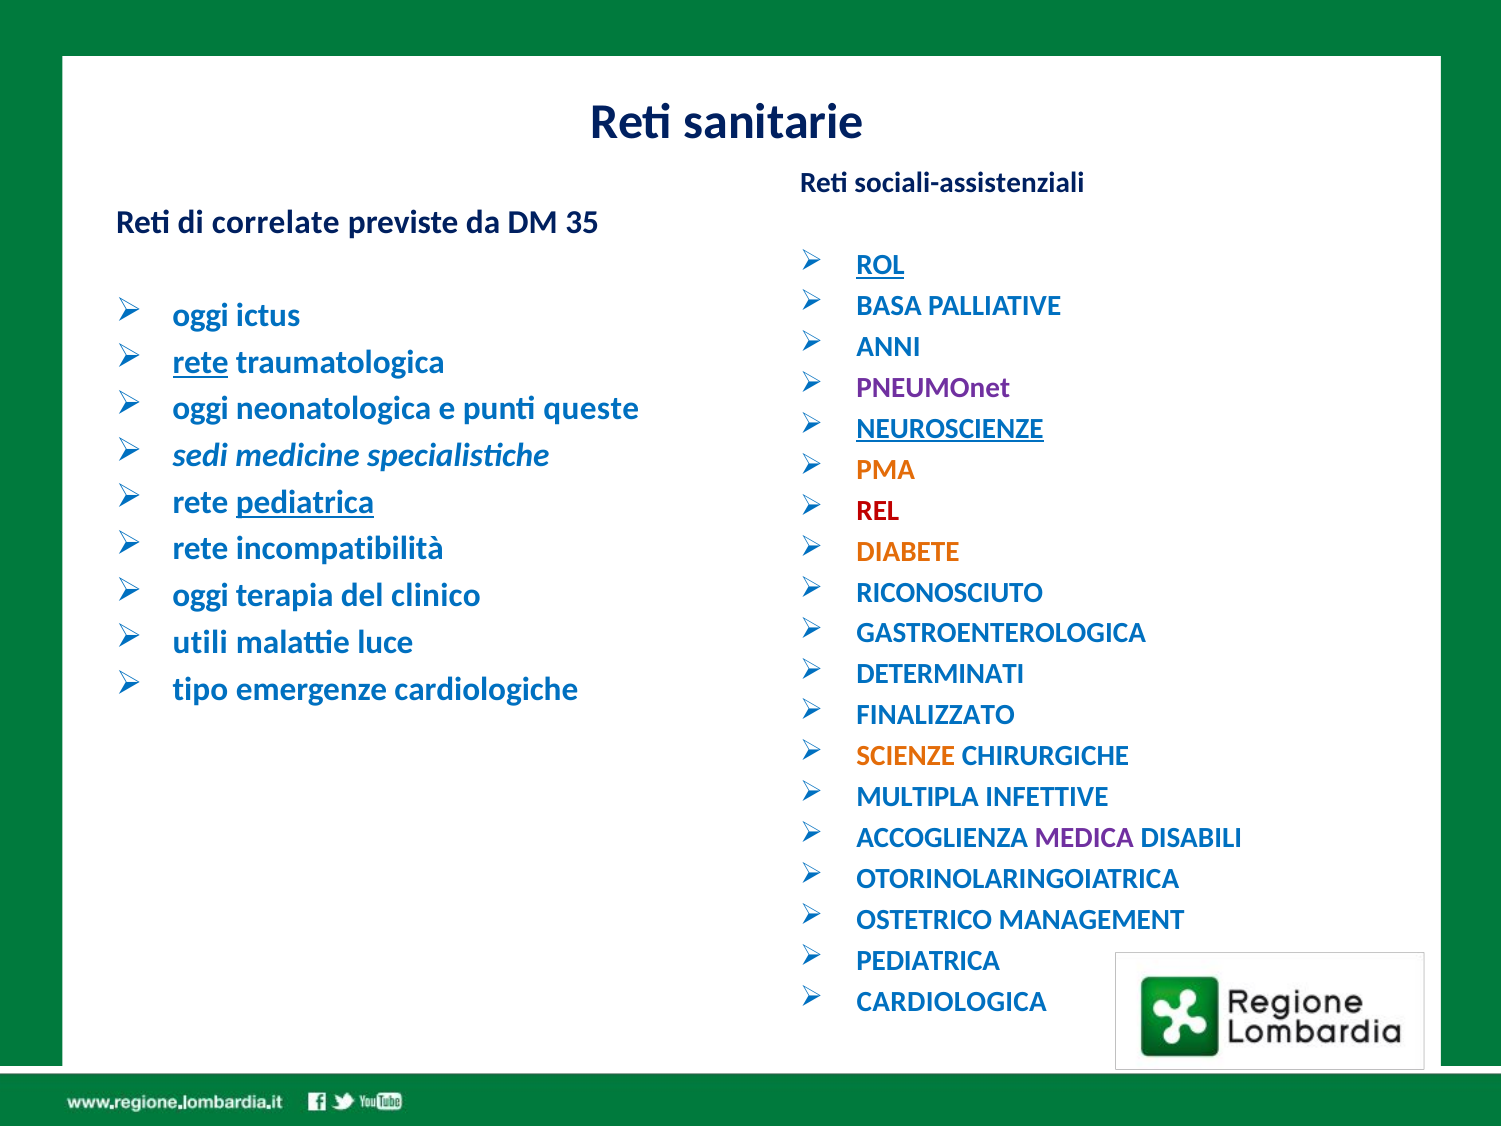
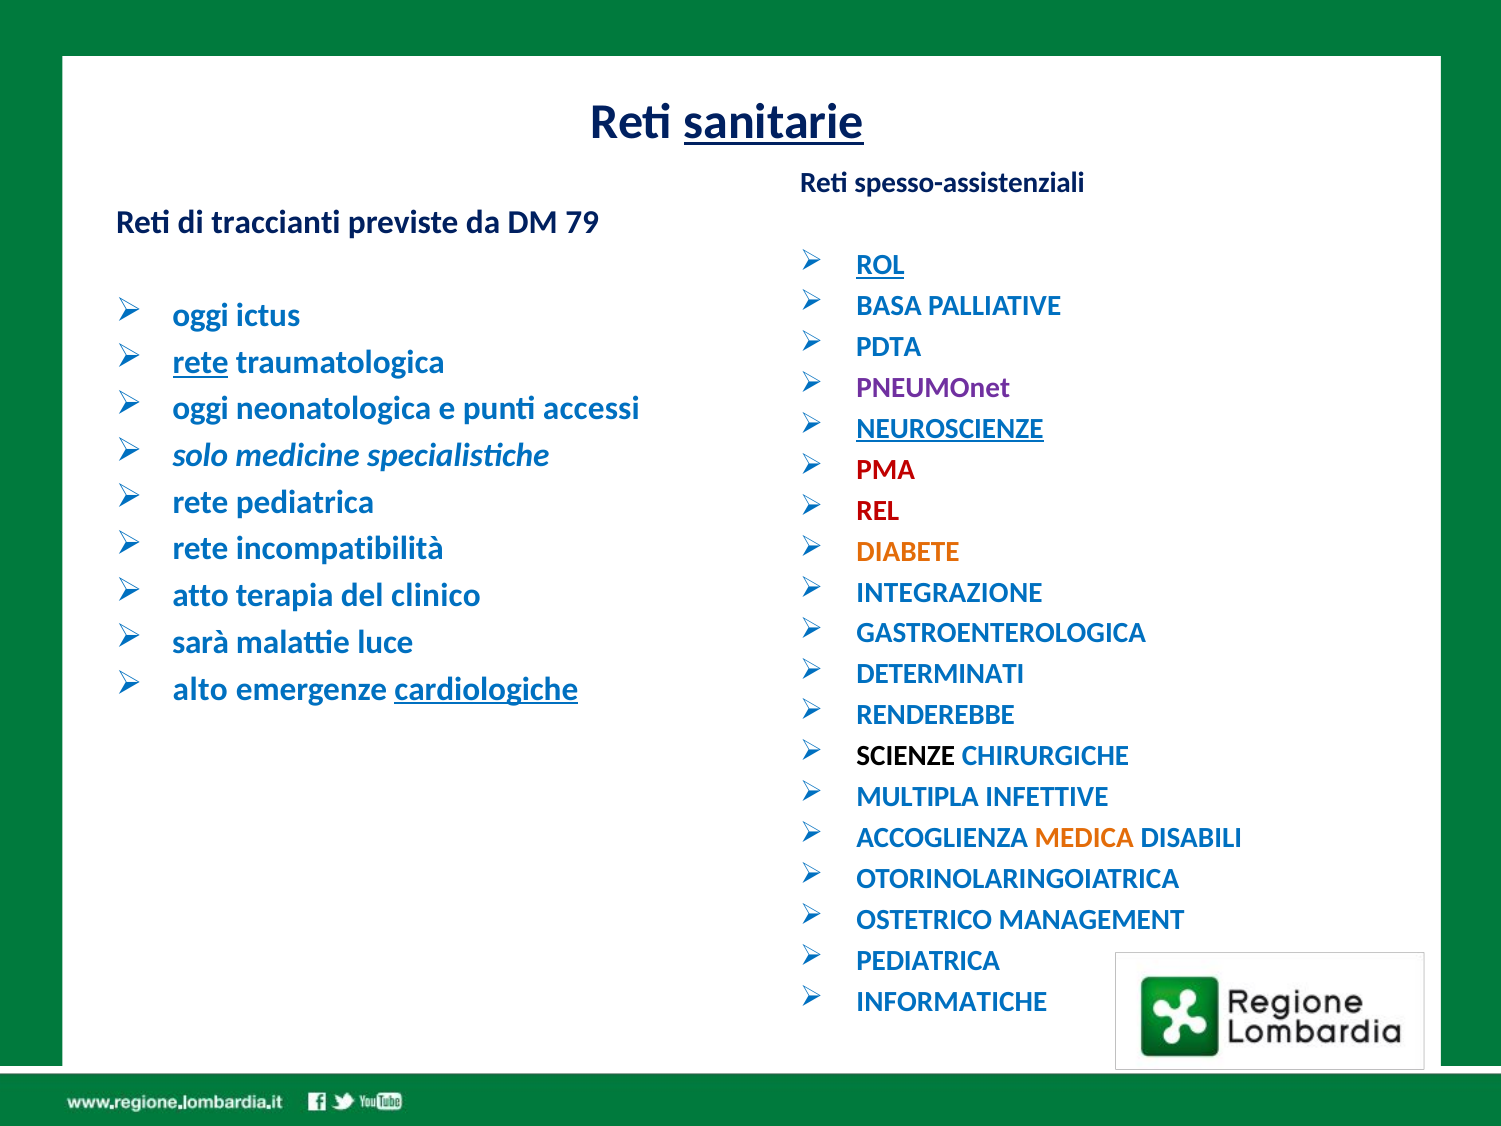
sanitarie underline: none -> present
sociali-assistenziali: sociali-assistenziali -> spesso-assistenziali
correlate: correlate -> traccianti
35: 35 -> 79
ANNI: ANNI -> PDTA
queste: queste -> accessi
sedi: sedi -> solo
PMA colour: orange -> red
pediatrica at (305, 502) underline: present -> none
RICONOSCIUTO: RICONOSCIUTO -> INTEGRAZIONE
oggi at (201, 596): oggi -> atto
utili: utili -> sarà
tipo: tipo -> alto
cardiologiche underline: none -> present
FINALIZZATO: FINALIZZATO -> RENDEREBBE
SCIENZE colour: orange -> black
MEDICA colour: purple -> orange
CARDIOLOGICA: CARDIOLOGICA -> INFORMATICHE
